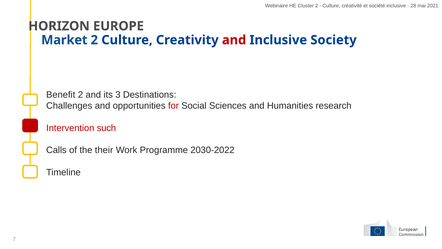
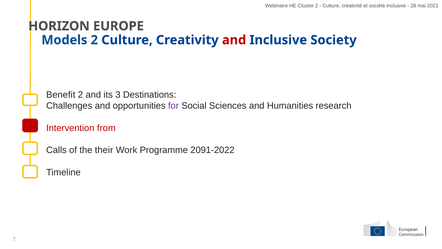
Market: Market -> Models
for colour: red -> purple
such: such -> from
2030-2022: 2030-2022 -> 2091-2022
